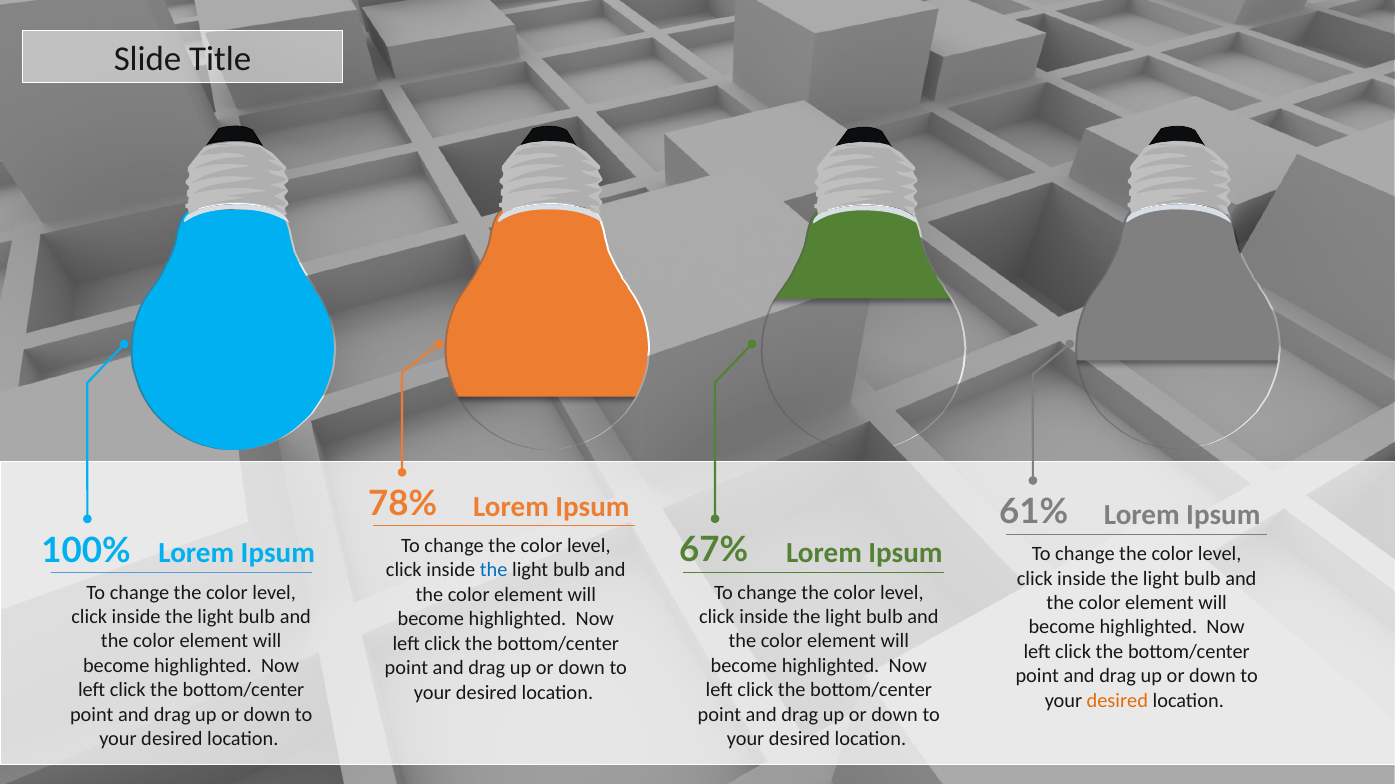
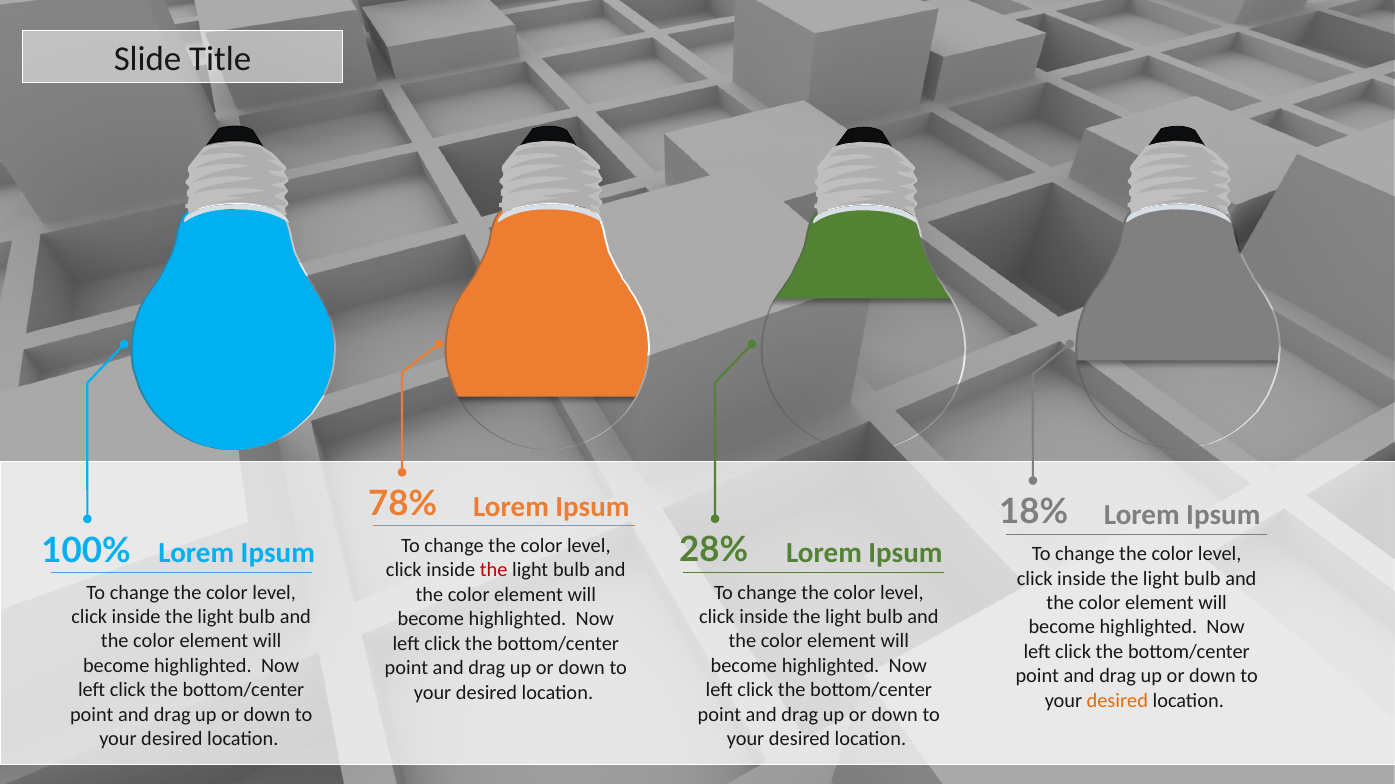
61%: 61% -> 18%
67%: 67% -> 28%
the at (494, 571) colour: blue -> red
